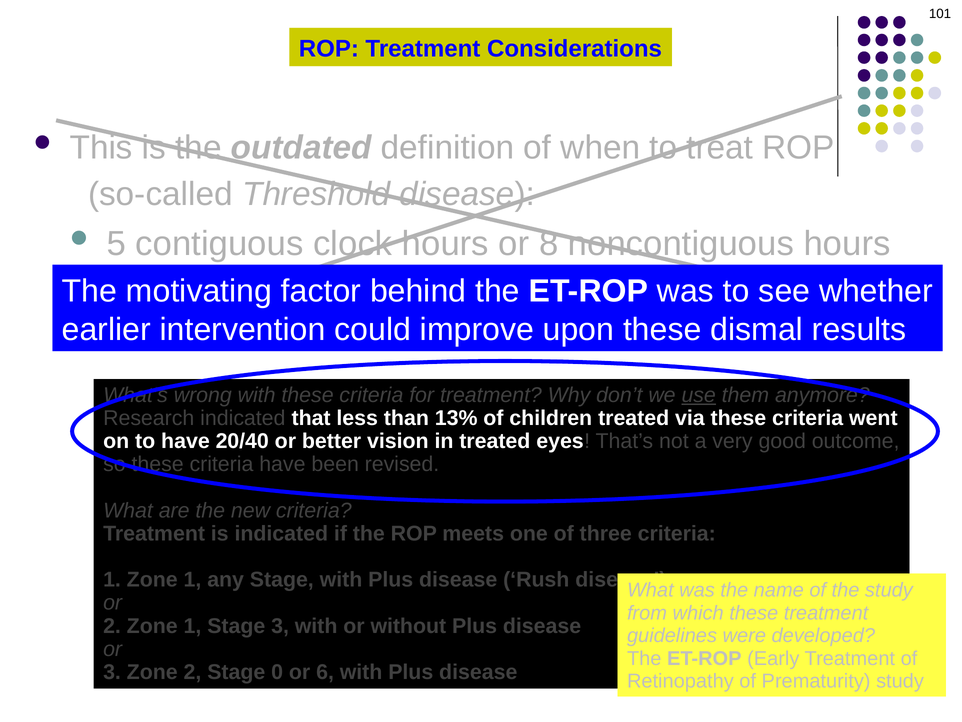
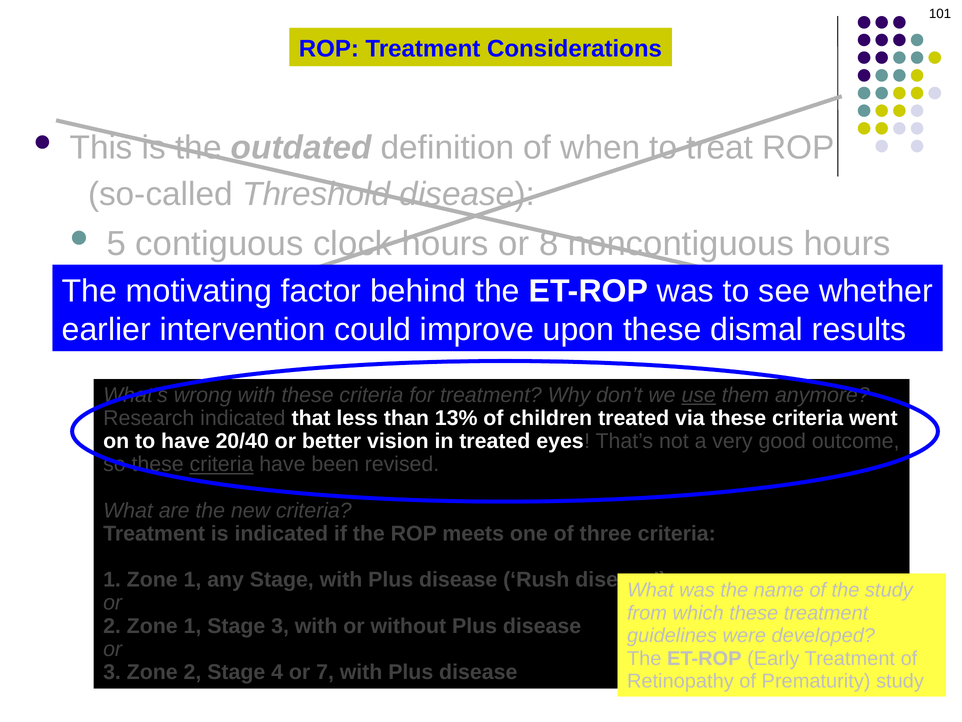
criteria at (221, 464) underline: none -> present
0: 0 -> 4
6: 6 -> 7
